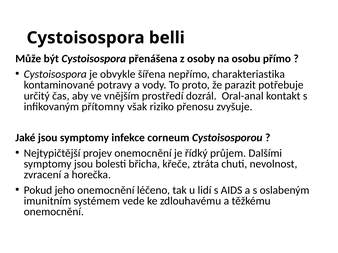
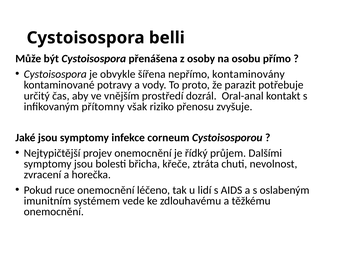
charakteriastika: charakteriastika -> kontaminovány
jeho: jeho -> ruce
